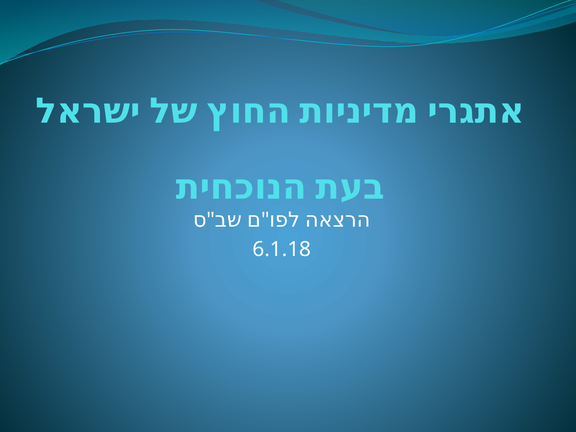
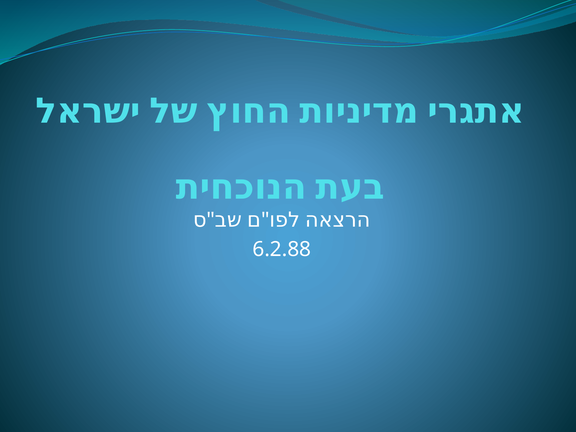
6.1.18: 6.1.18 -> 6.2.88
